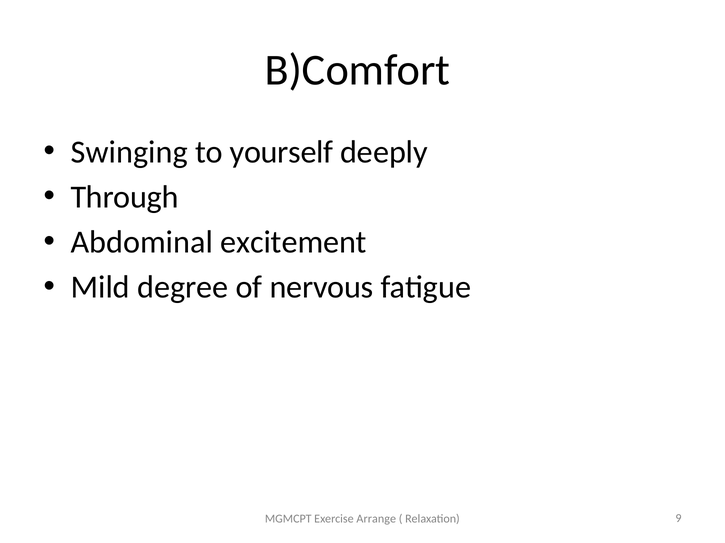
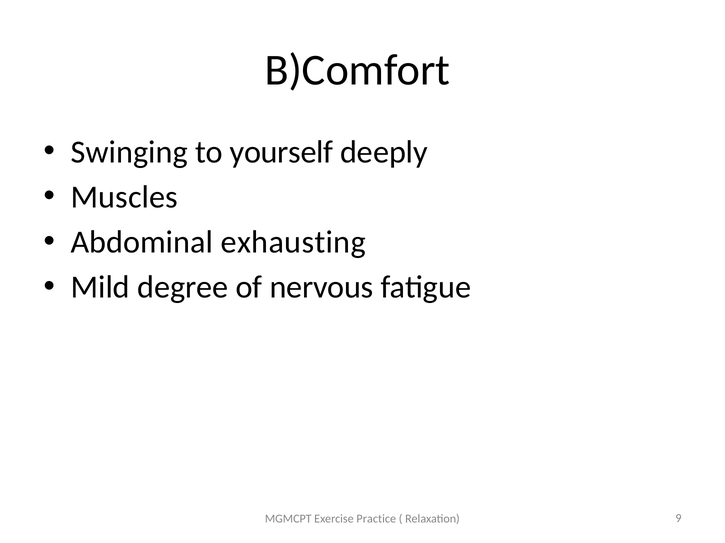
Through: Through -> Muscles
excitement: excitement -> exhausting
Arrange: Arrange -> Practice
